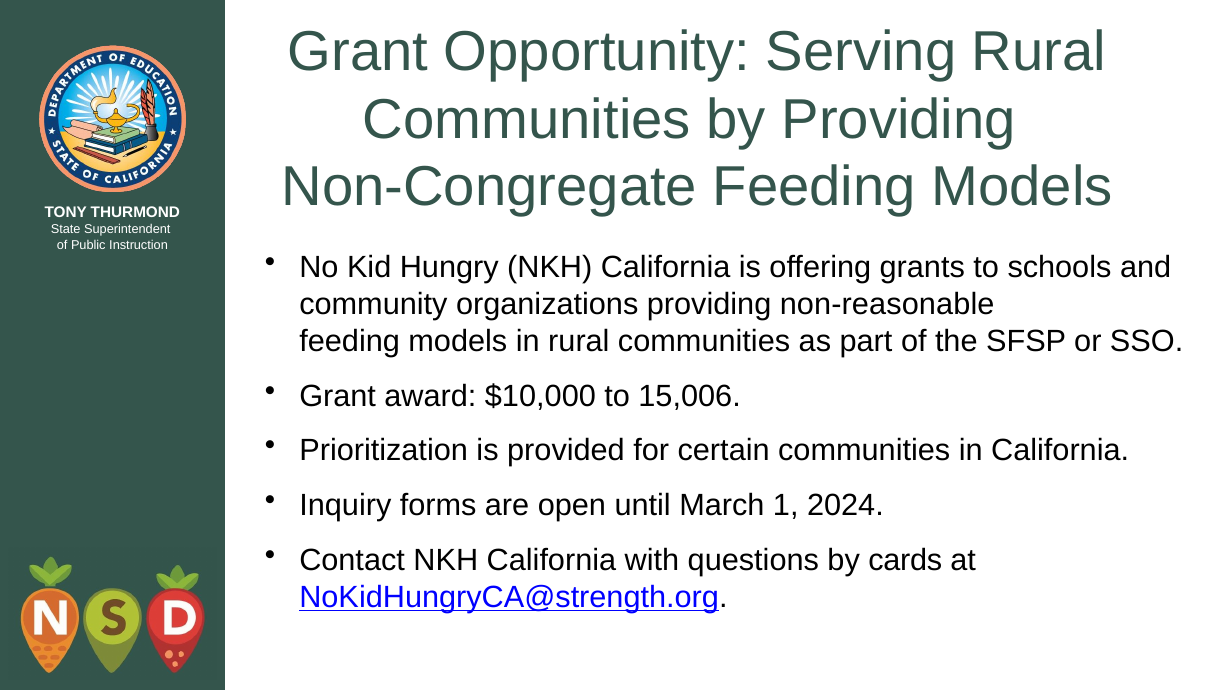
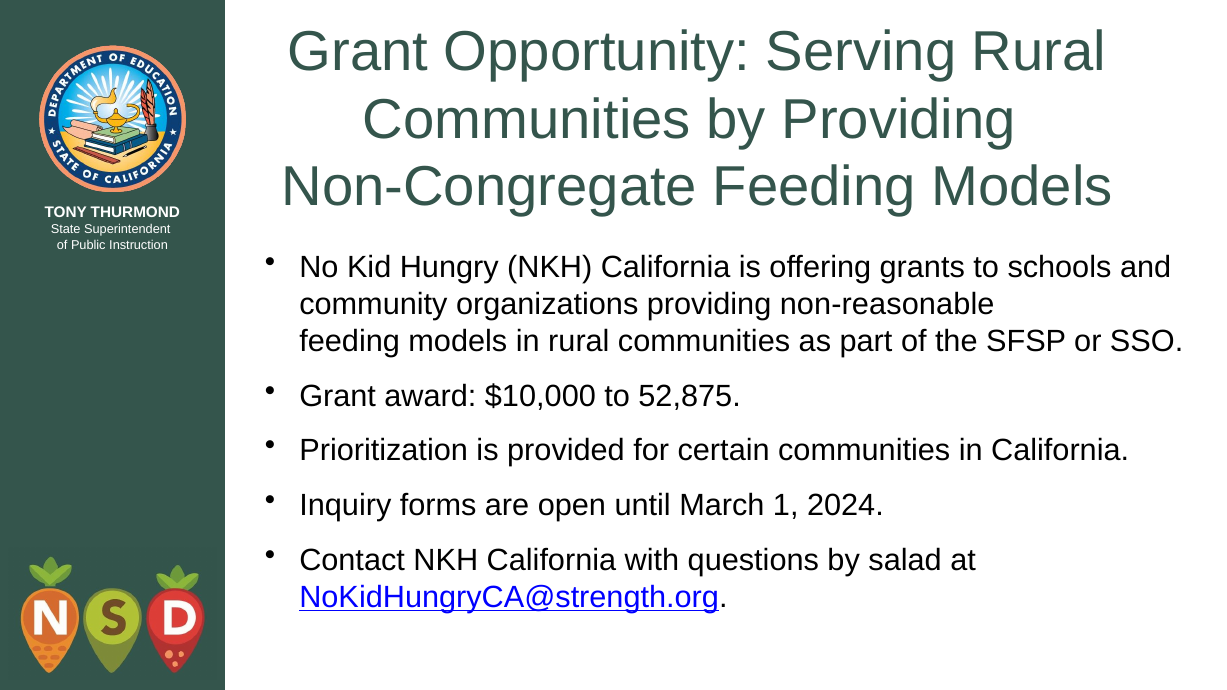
15,006: 15,006 -> 52,875
cards: cards -> salad
